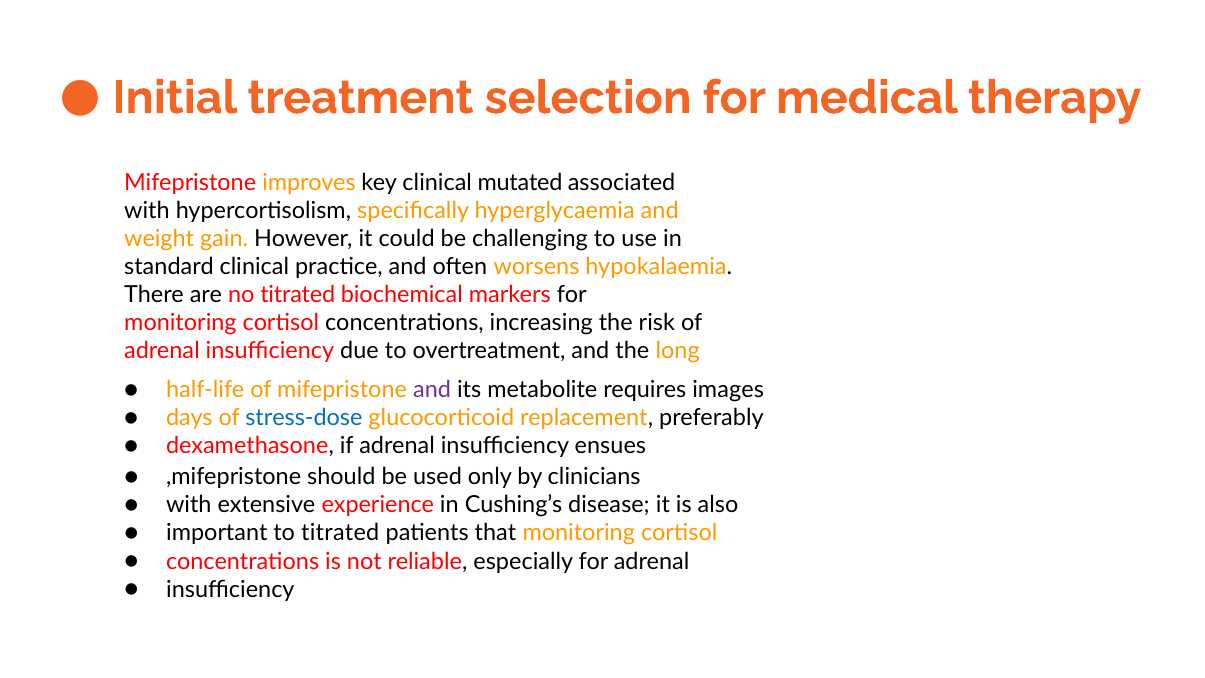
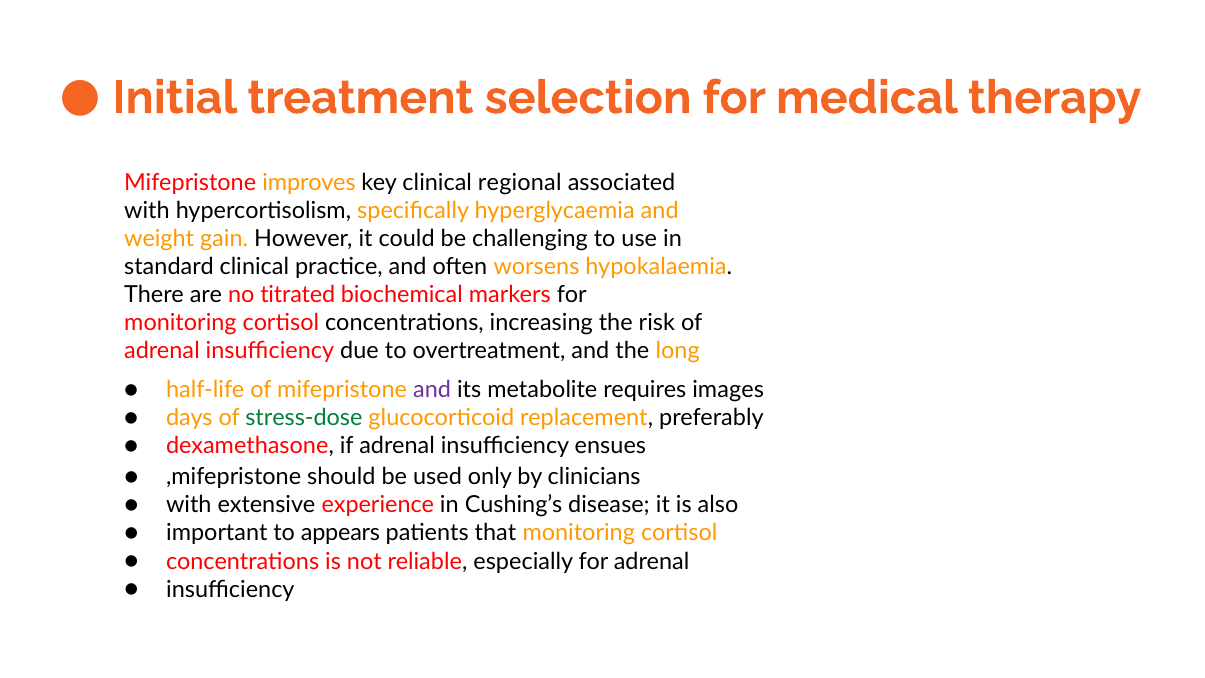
mutated: mutated -> regional
stress-dose colour: blue -> green
to titrated: titrated -> appears
